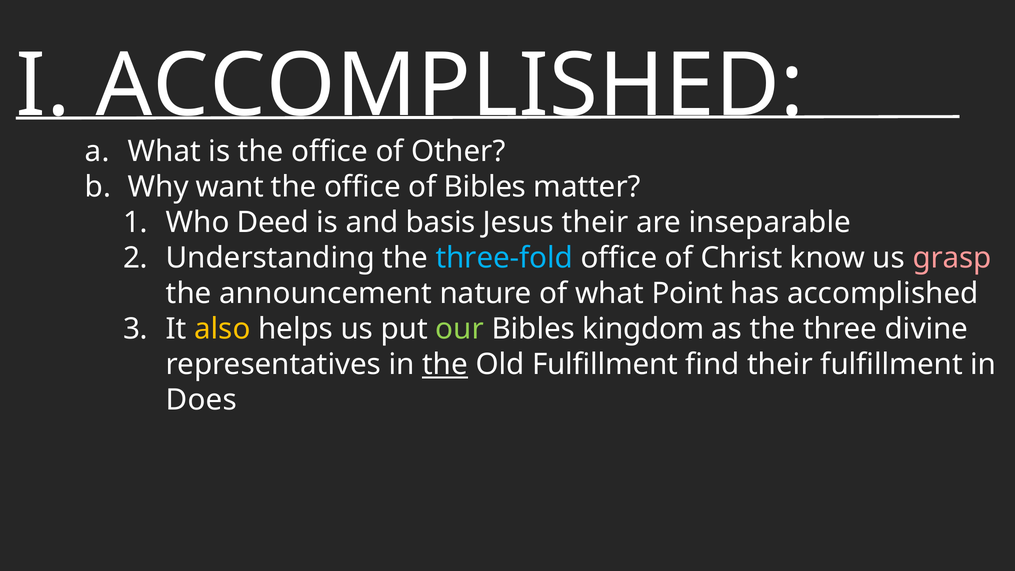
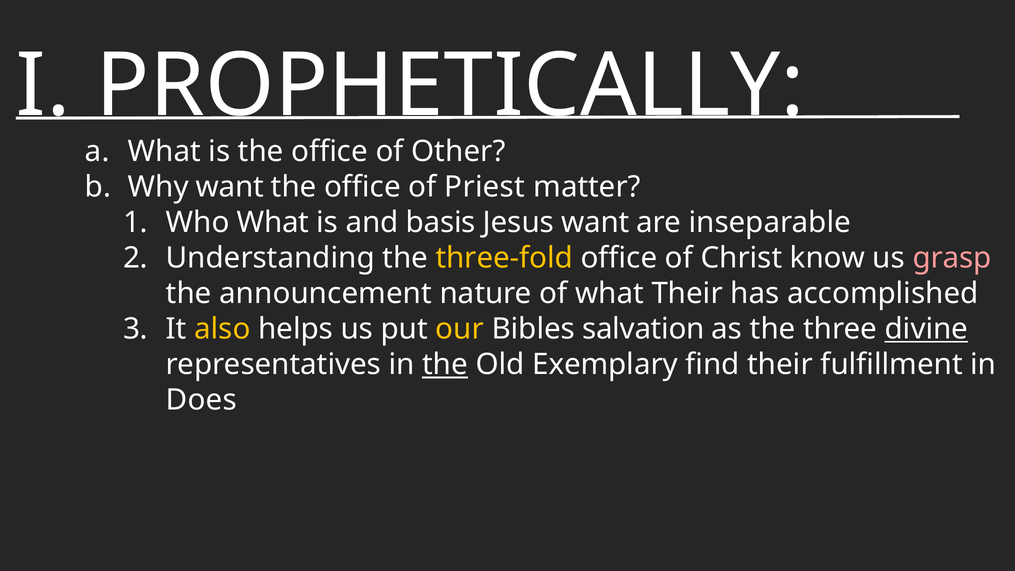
I ACCOMPLISHED: ACCOMPLISHED -> PROPHETICALLY
of Bibles: Bibles -> Priest
Who Deed: Deed -> What
Jesus their: their -> want
three-fold colour: light blue -> yellow
what Point: Point -> Their
our colour: light green -> yellow
kingdom: kingdom -> salvation
divine underline: none -> present
Old Fulfillment: Fulfillment -> Exemplary
